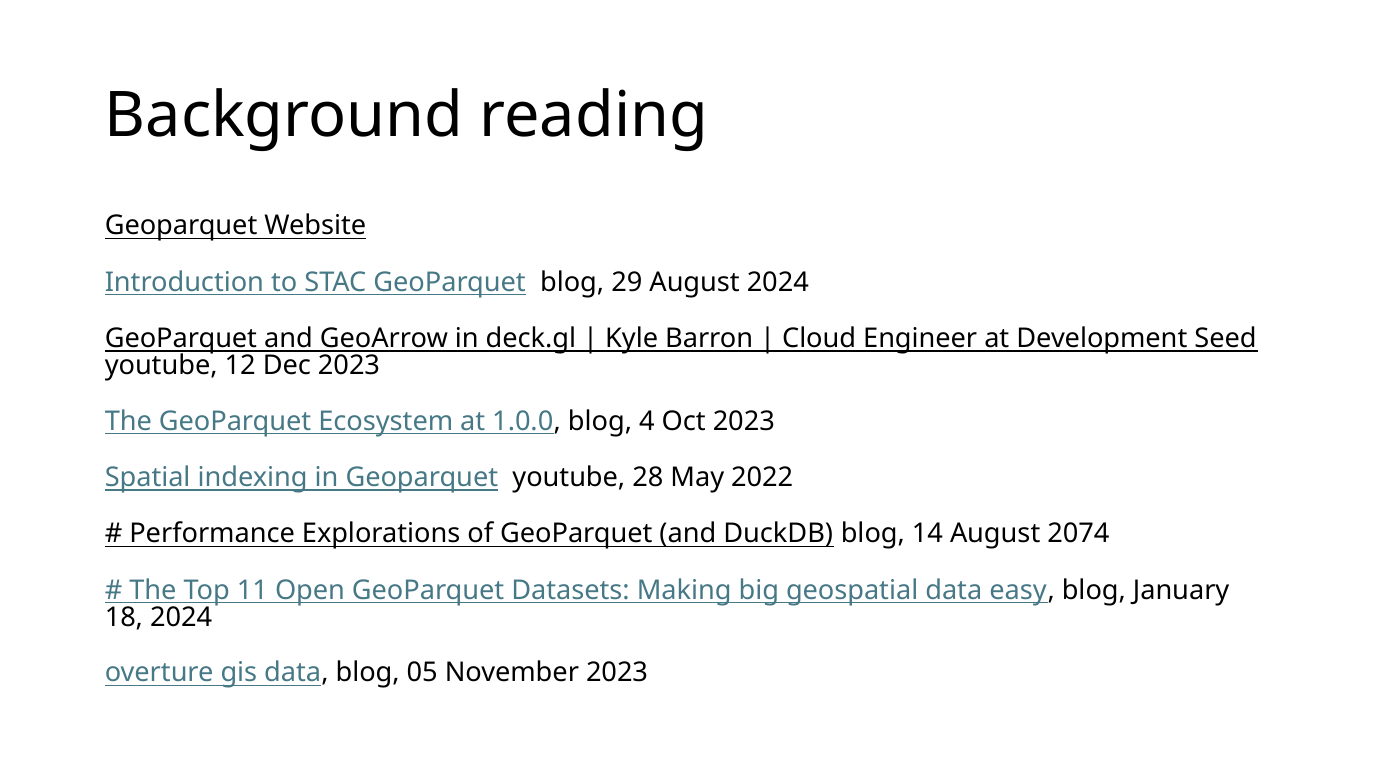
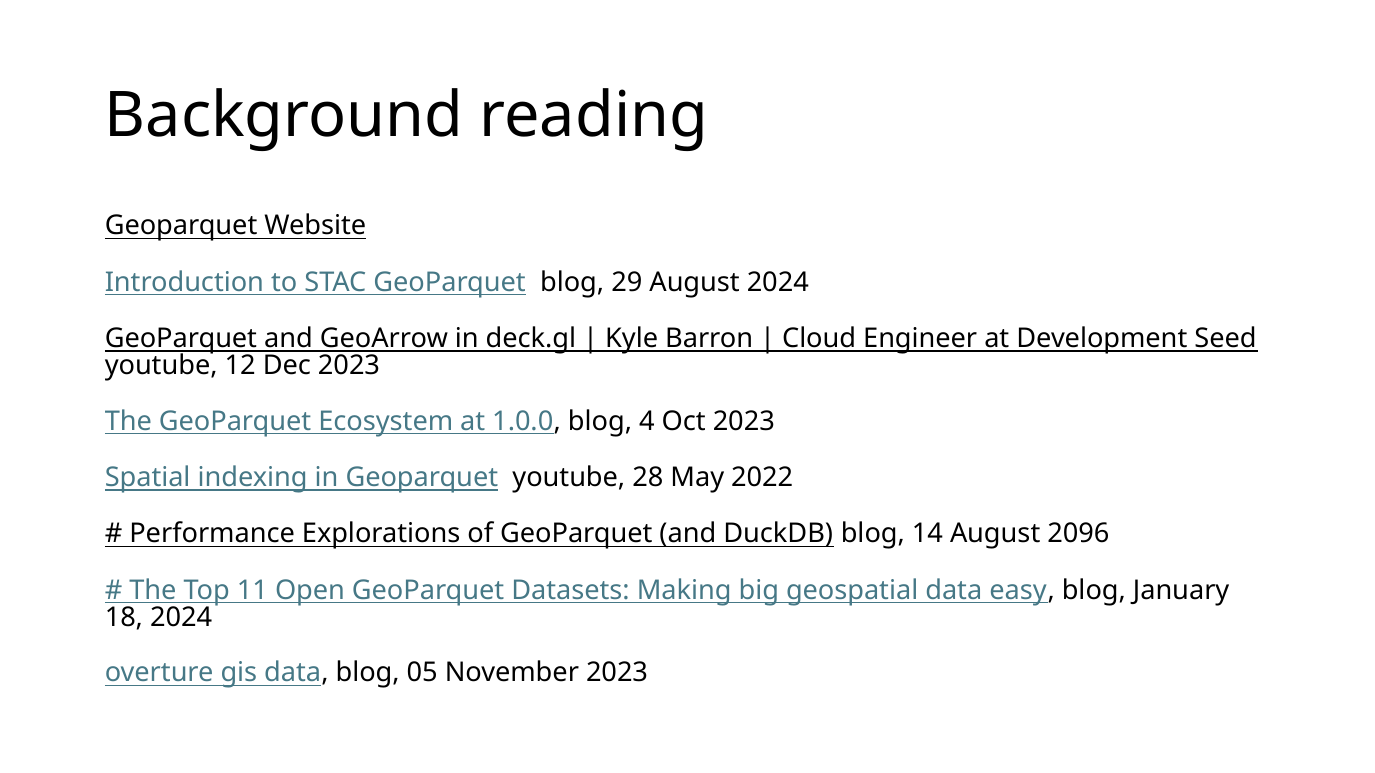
2074: 2074 -> 2096
